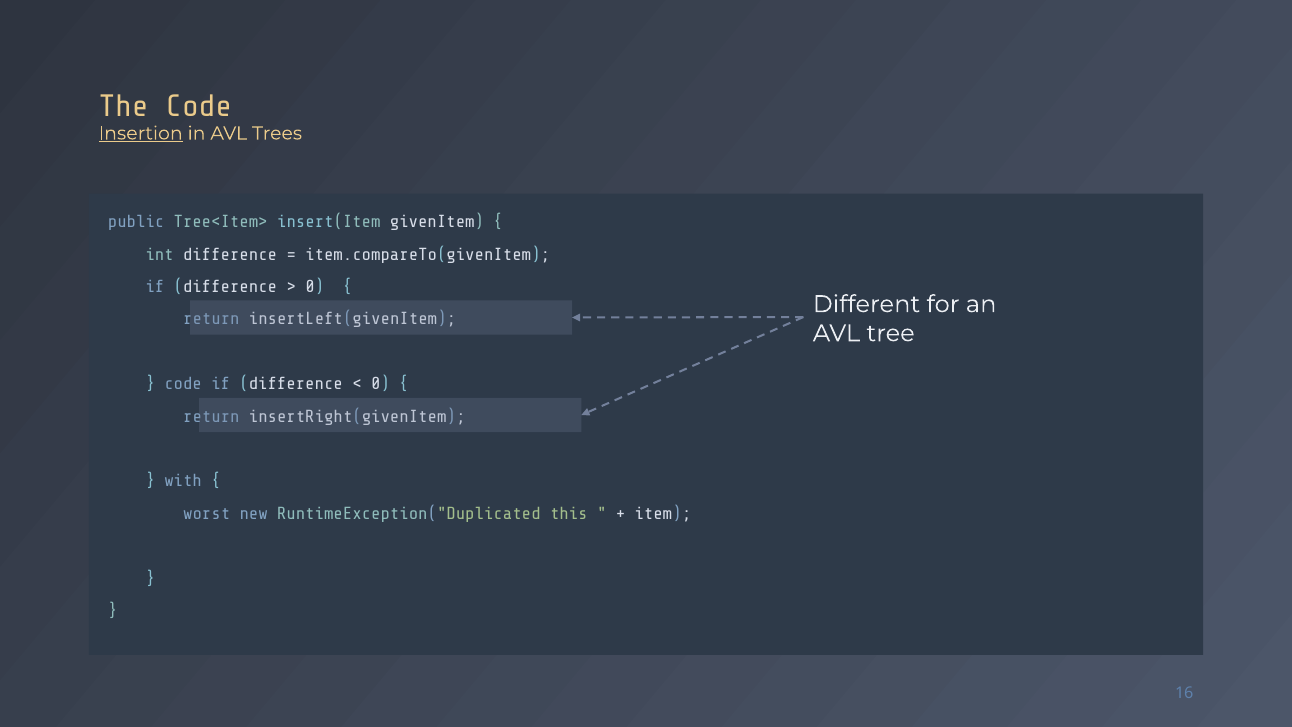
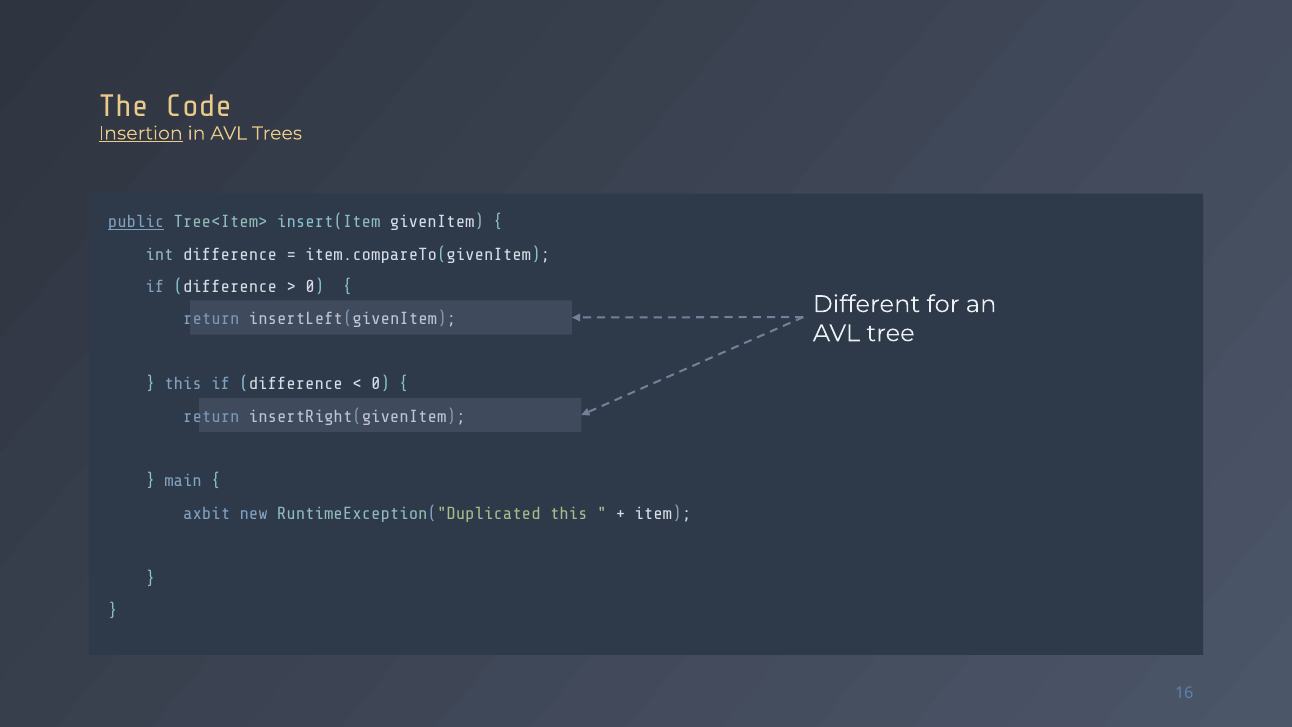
public underline: none -> present
code at (183, 384): code -> this
with: with -> main
worst: worst -> axbit
